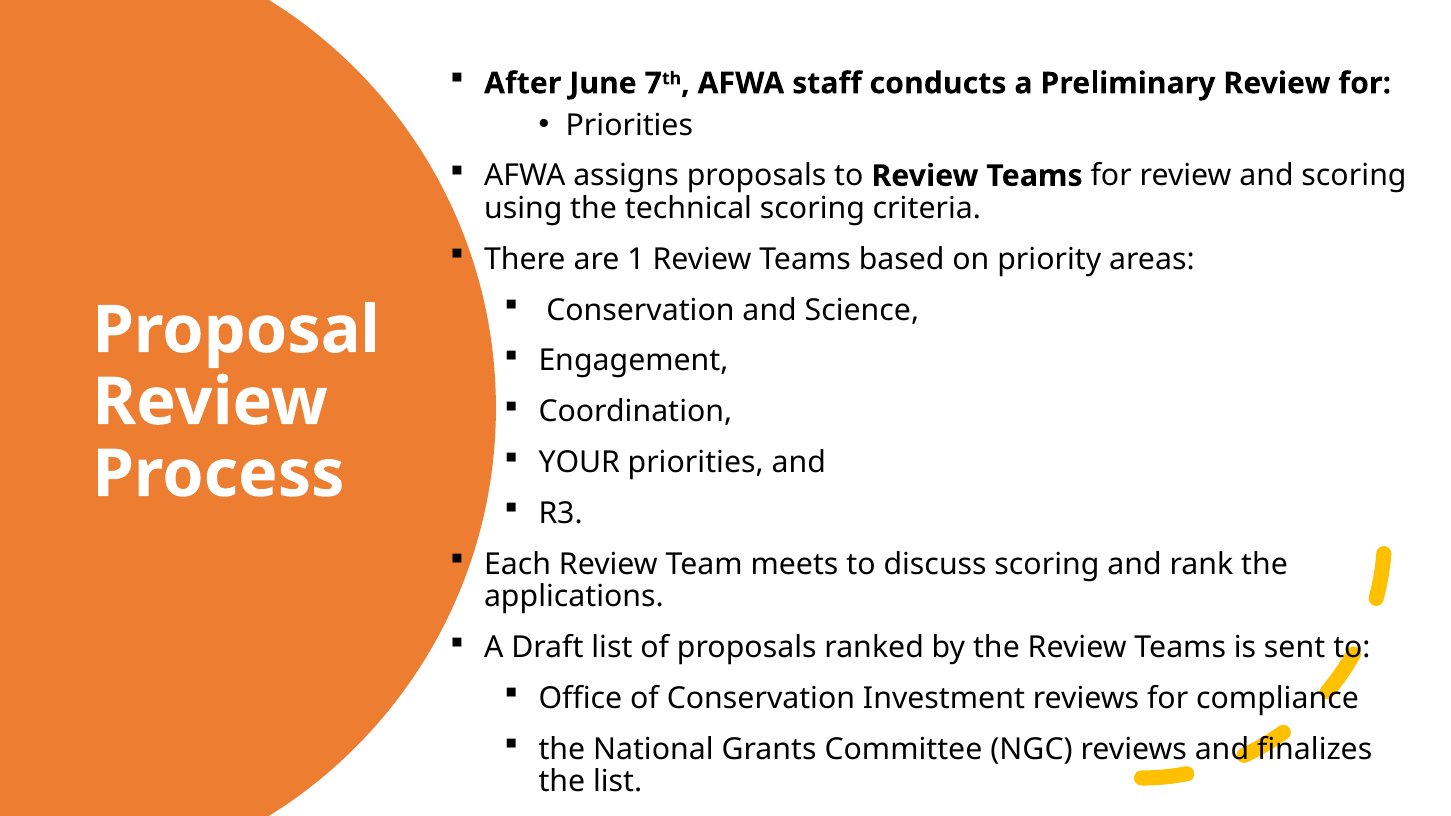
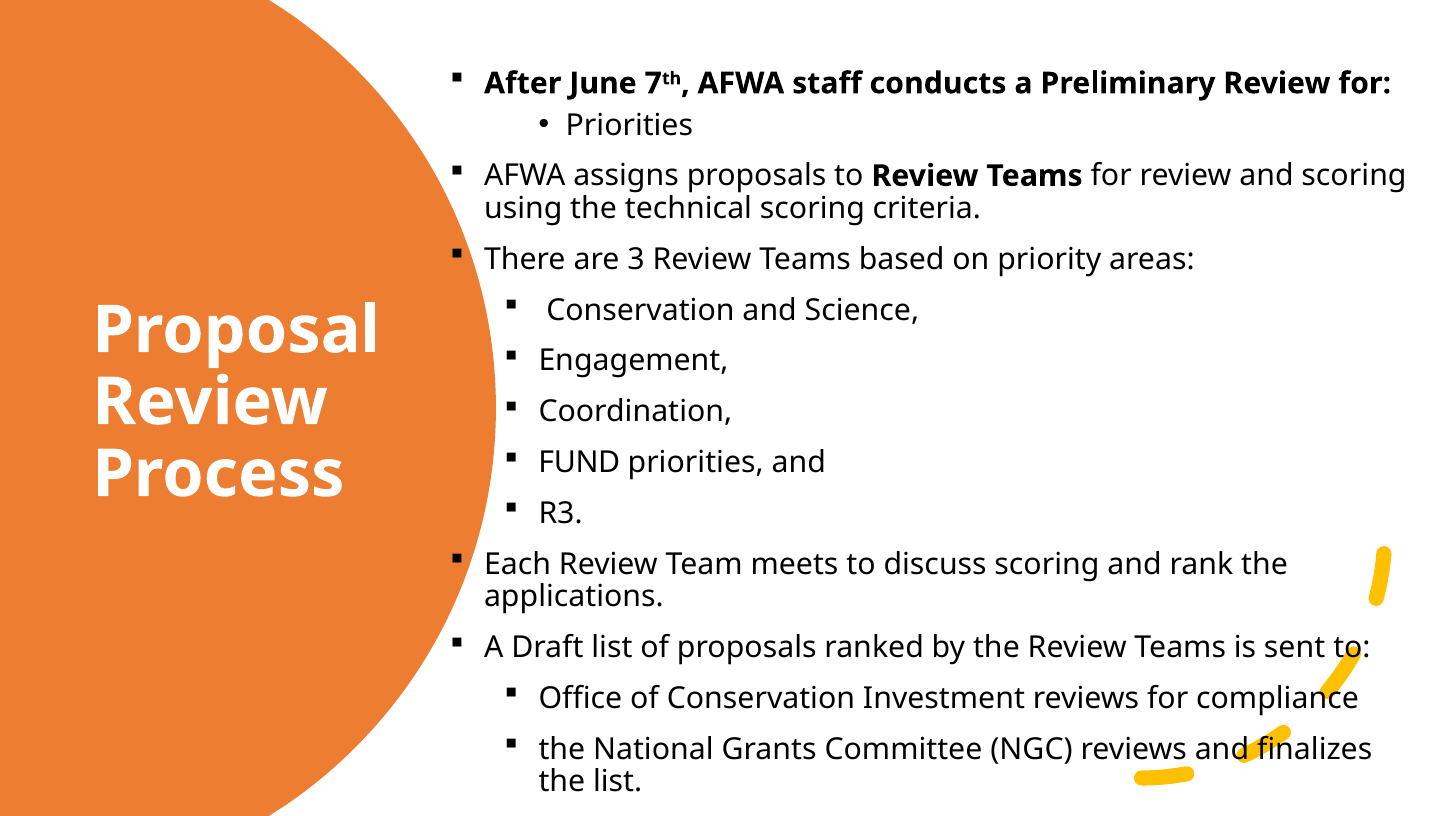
1: 1 -> 3
YOUR: YOUR -> FUND
